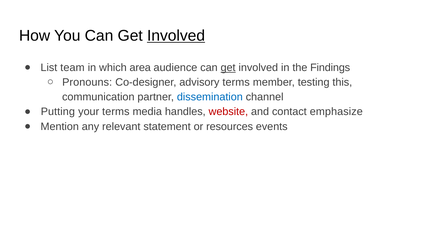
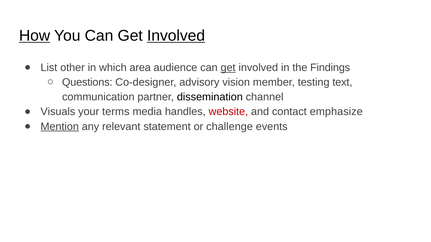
How underline: none -> present
team: team -> other
Pronouns: Pronouns -> Questions
advisory terms: terms -> vision
this: this -> text
dissemination colour: blue -> black
Putting: Putting -> Visuals
Mention underline: none -> present
resources: resources -> challenge
